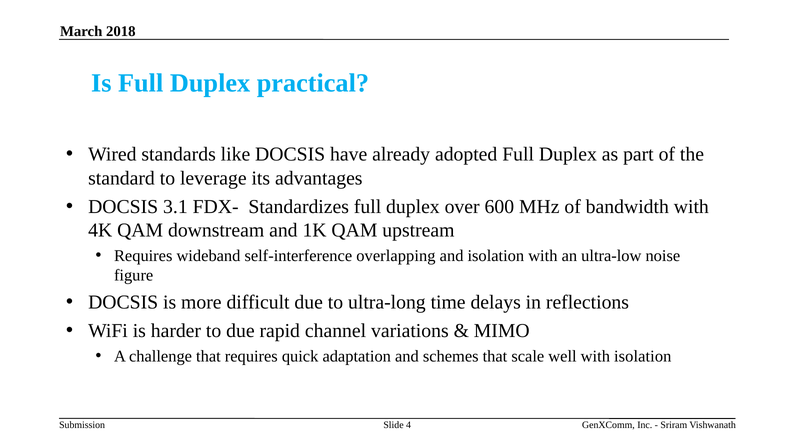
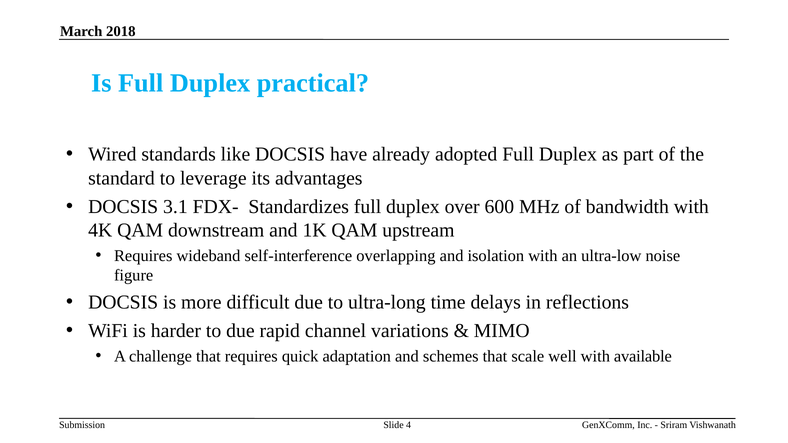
with isolation: isolation -> available
